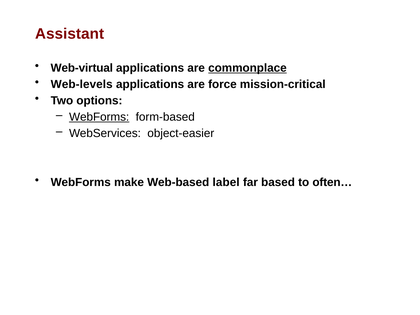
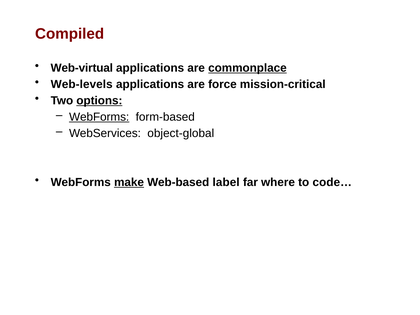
Assistant: Assistant -> Compiled
options underline: none -> present
object-easier: object-easier -> object-global
make underline: none -> present
based: based -> where
often…: often… -> code…
